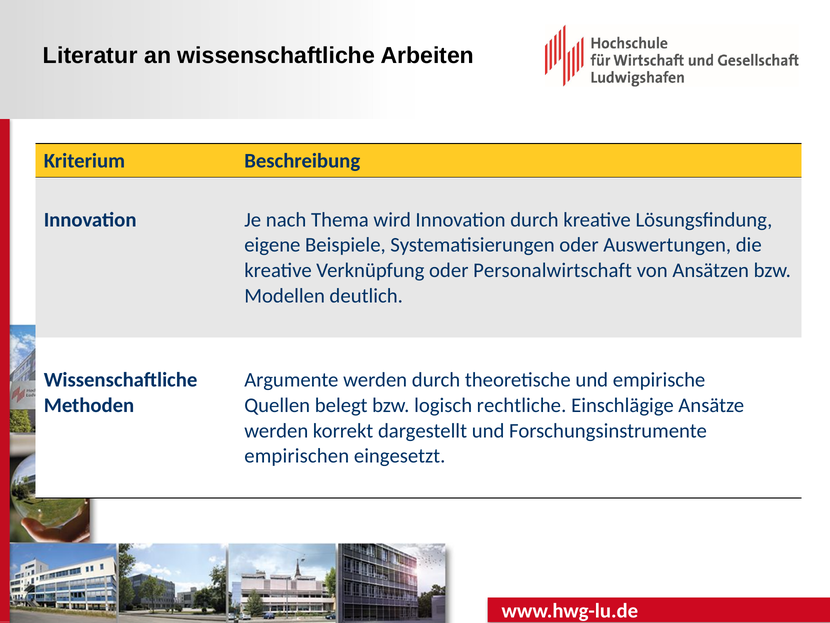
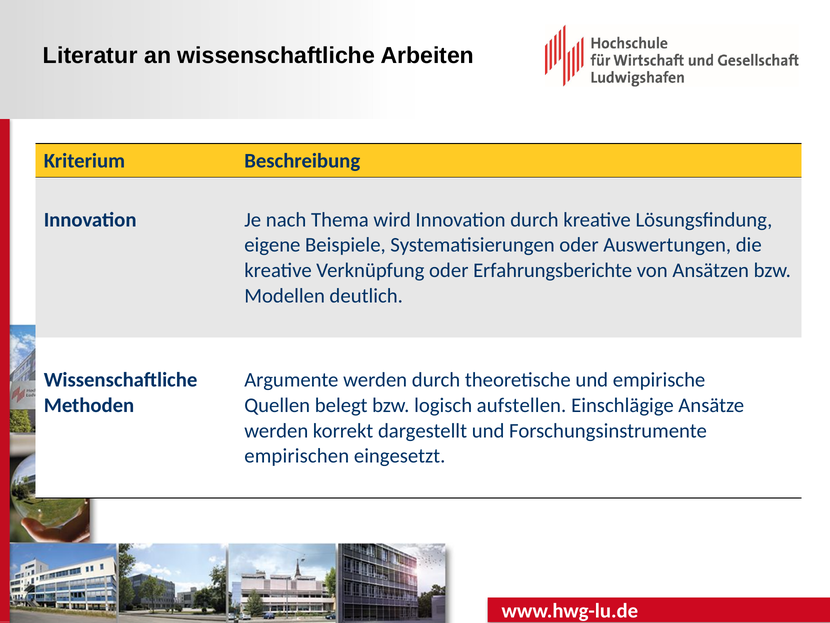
Personalwirtschaft: Personalwirtschaft -> Erfahrungsberichte
rechtliche: rechtliche -> aufstellen
